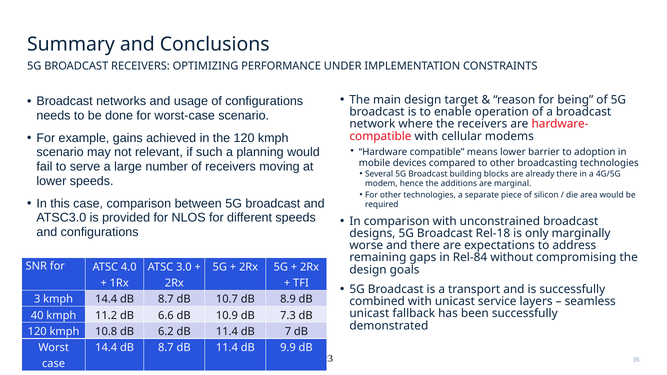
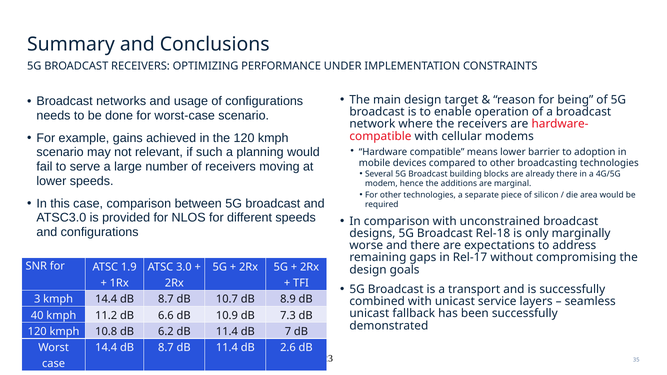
Rel-84: Rel-84 -> Rel-17
4.0: 4.0 -> 1.9
9.9: 9.9 -> 2.6
